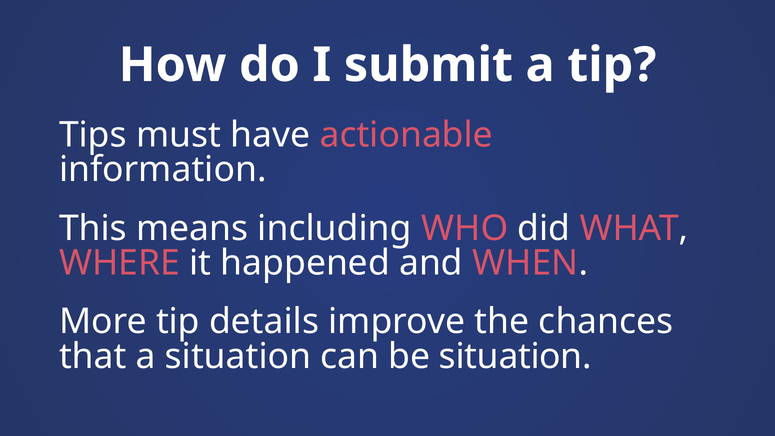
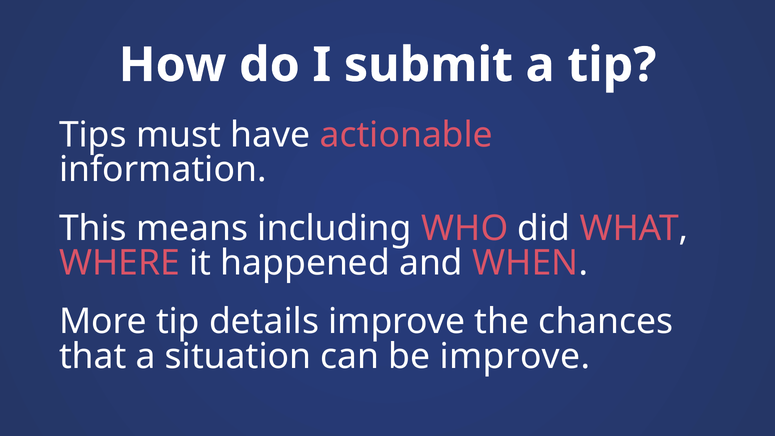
be situation: situation -> improve
